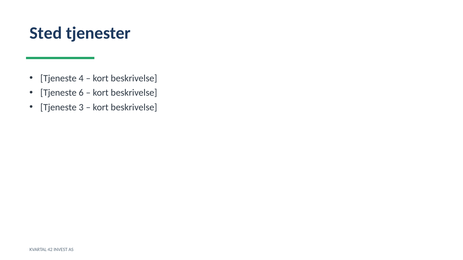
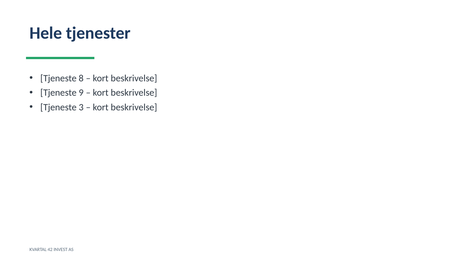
Sted: Sted -> Hele
4: 4 -> 8
6: 6 -> 9
